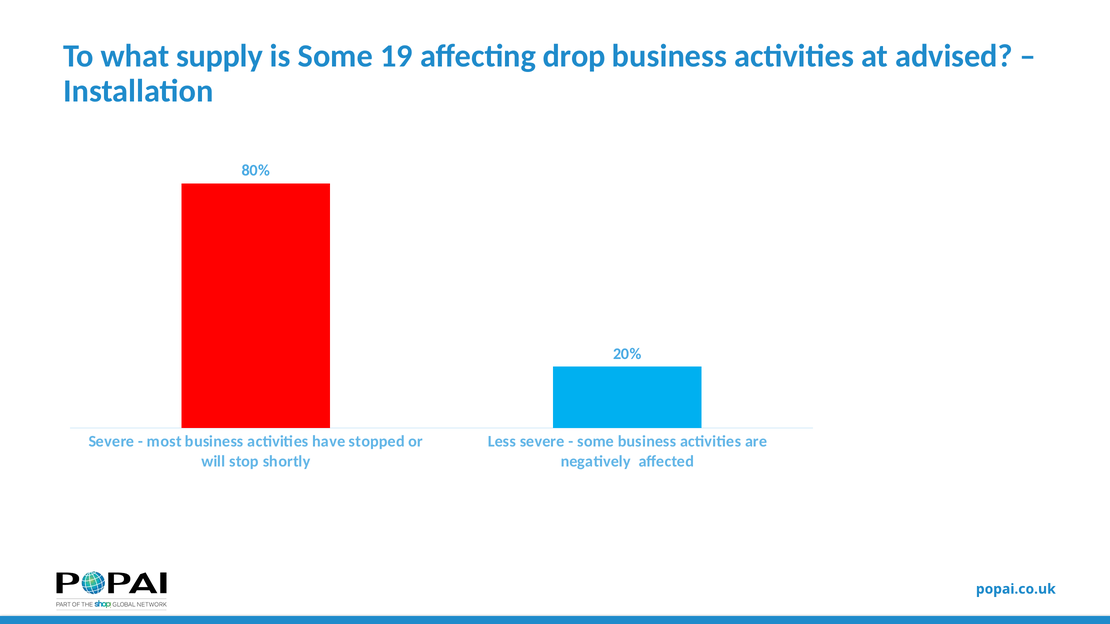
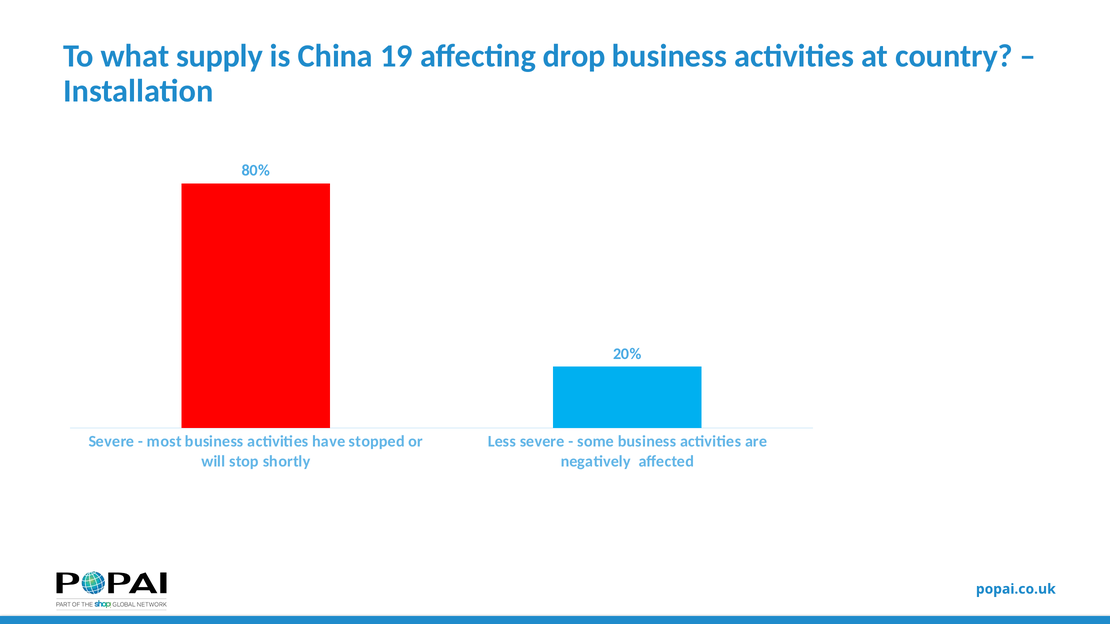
is Some: Some -> China
advised: advised -> country
